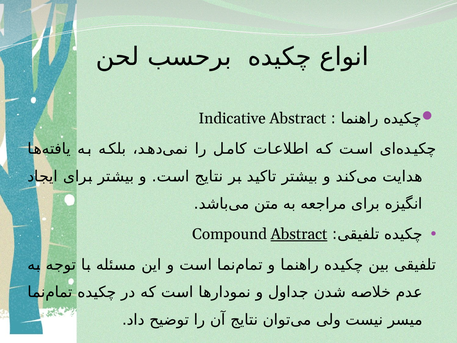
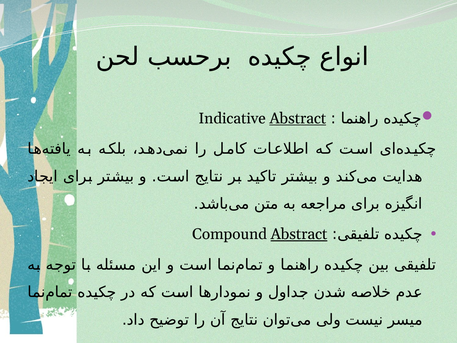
Abstract at (298, 118) underline: none -> present
